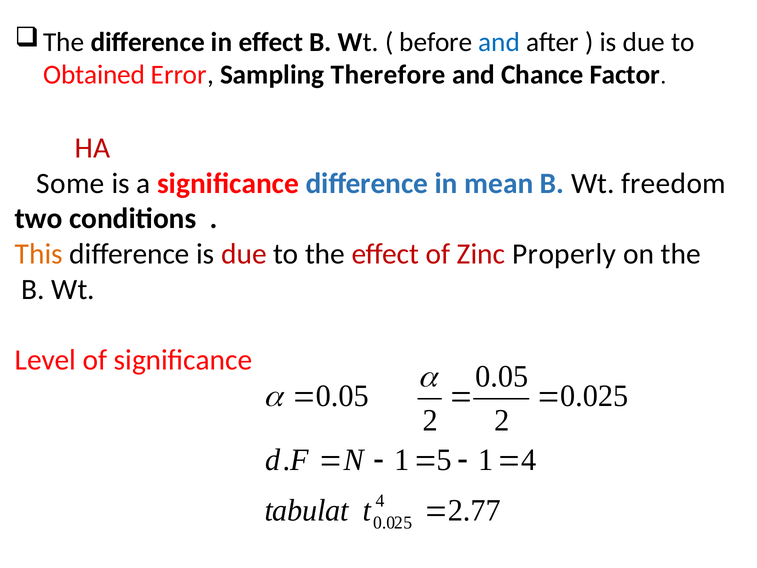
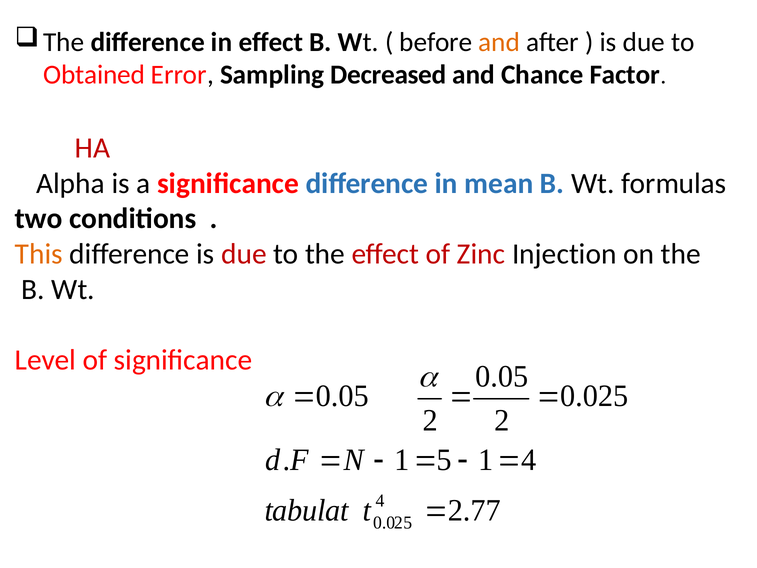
and at (499, 42) colour: blue -> orange
Therefore: Therefore -> Decreased
Some: Some -> Alpha
freedom: freedom -> formulas
Properly: Properly -> Injection
